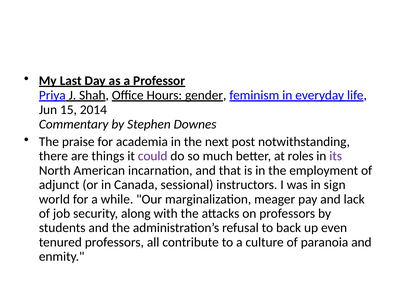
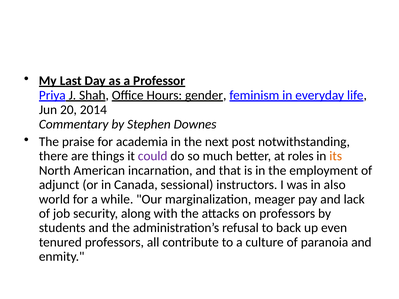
15: 15 -> 20
its colour: purple -> orange
sign: sign -> also
